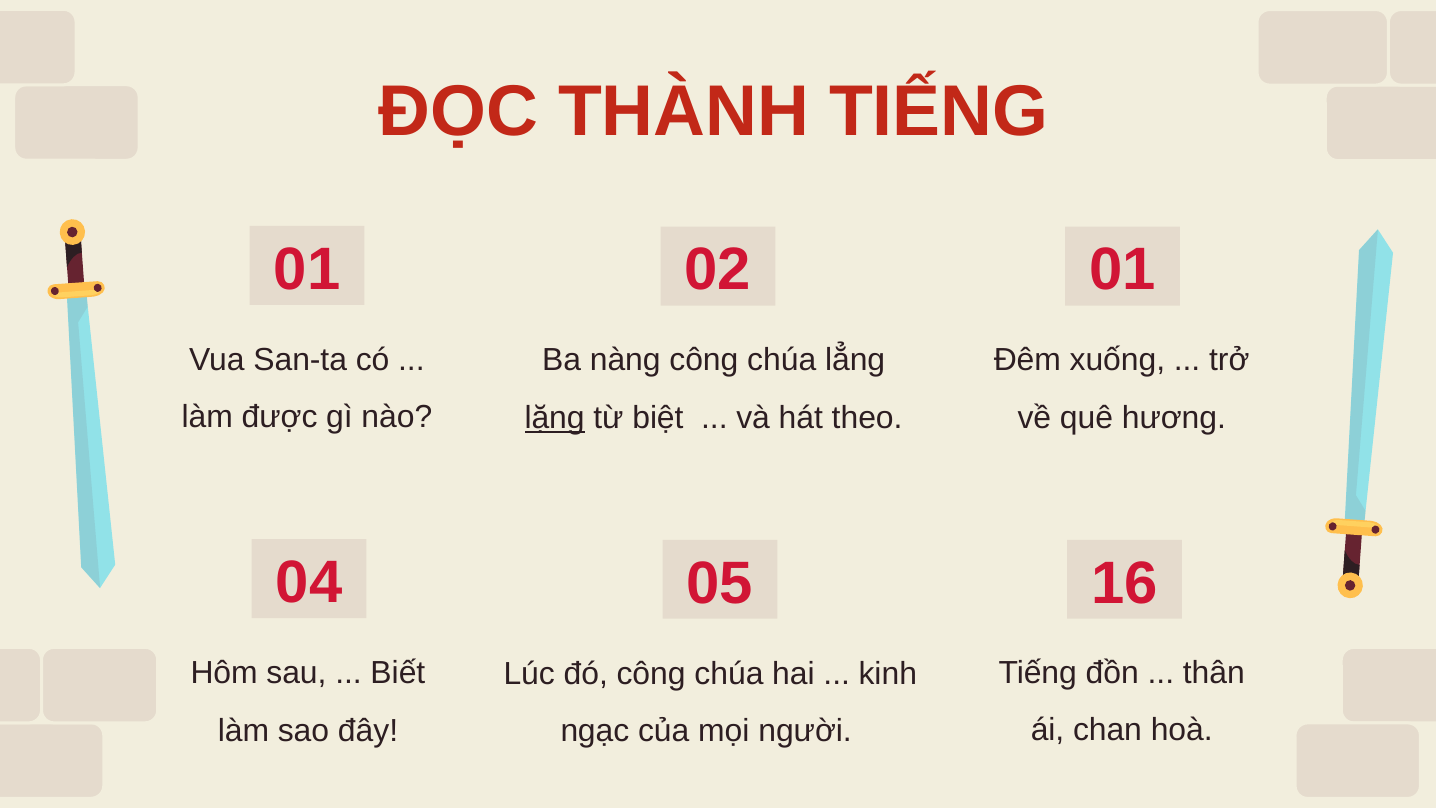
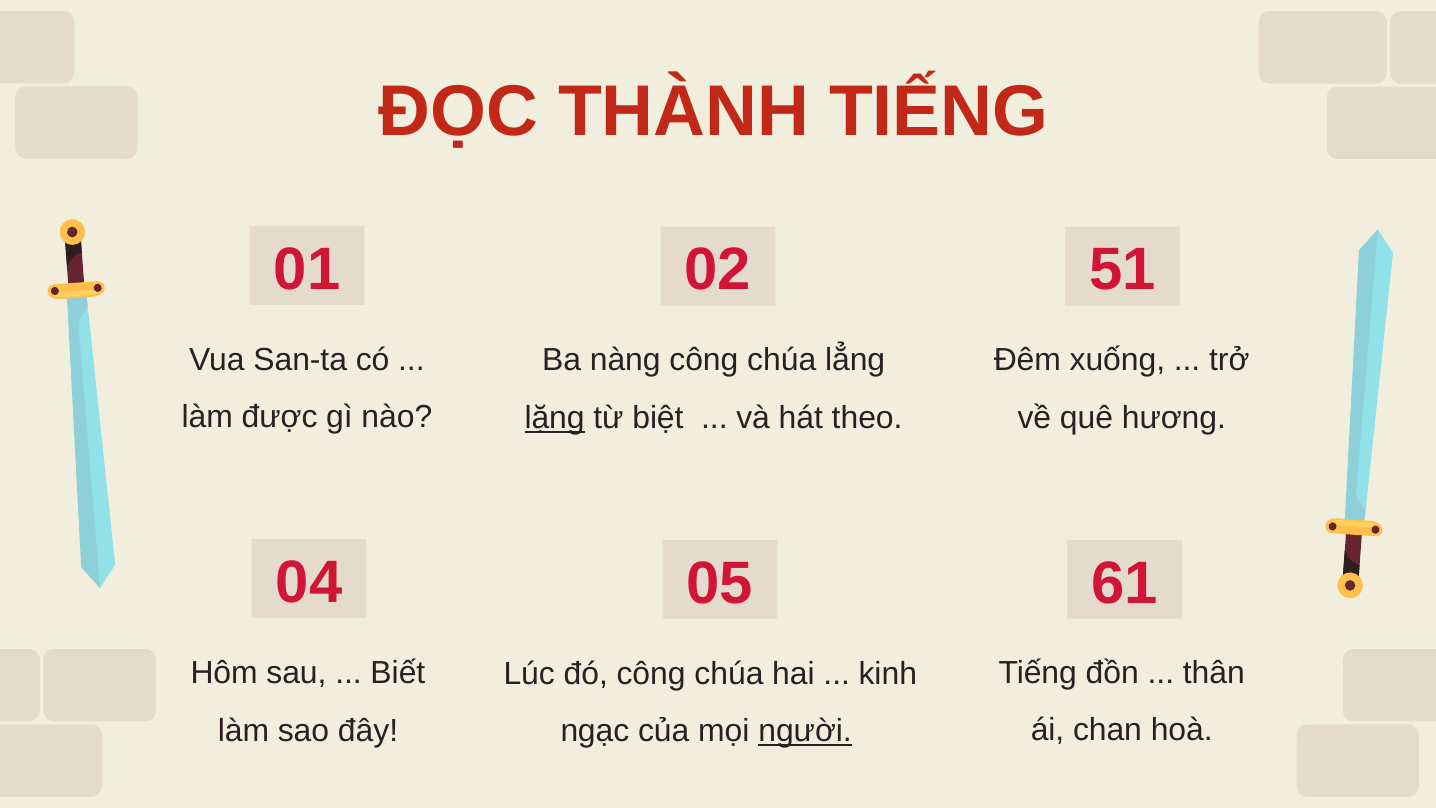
02 01: 01 -> 51
16: 16 -> 61
người underline: none -> present
